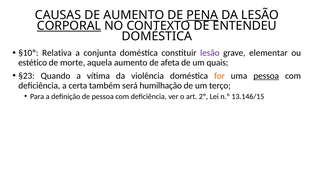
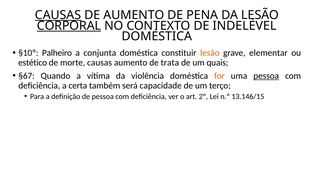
CAUSAS at (58, 15) underline: none -> present
PENA underline: present -> none
ENTENDEU: ENTENDEU -> INDELÉVEL
Relativa: Relativa -> Palheiro
lesão at (210, 53) colour: purple -> orange
morte aquela: aquela -> causas
afeta: afeta -> trata
§23: §23 -> §67
humilhação: humilhação -> capacidade
